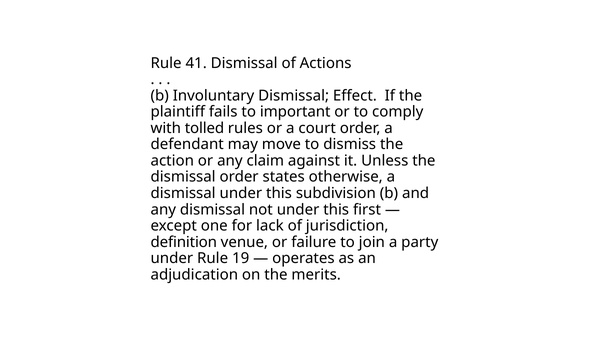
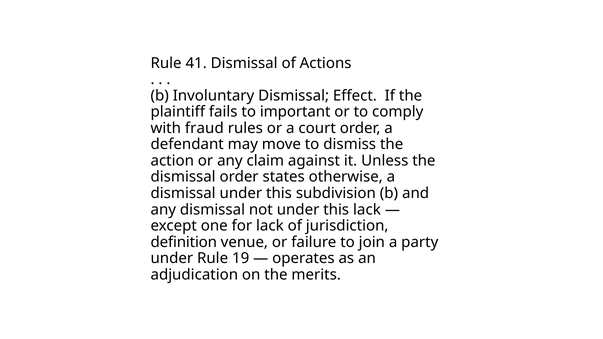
tolled: tolled -> fraud
this first: first -> lack
